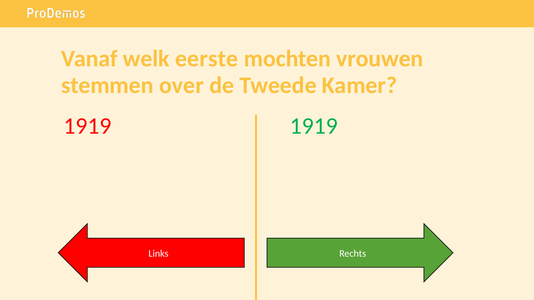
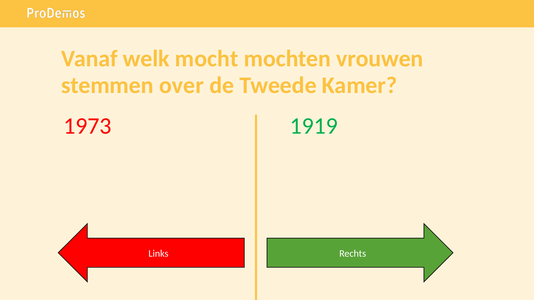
eerste: eerste -> mocht
1919 at (87, 126): 1919 -> 1973
